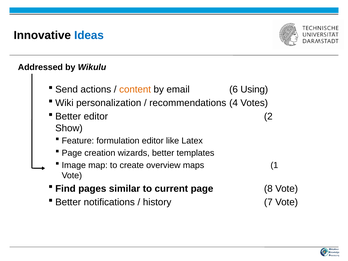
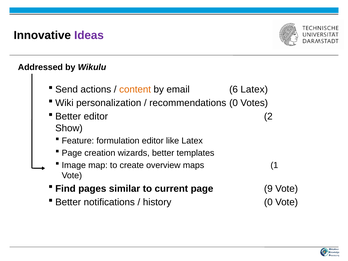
Ideas colour: blue -> purple
6 Using: Using -> Latex
recommendations 4: 4 -> 0
8: 8 -> 9
history 7: 7 -> 0
